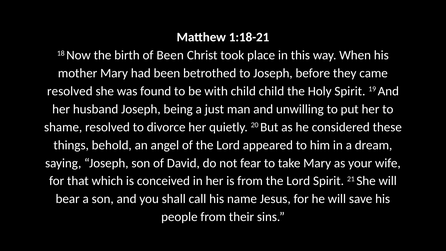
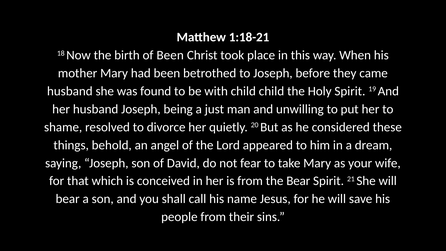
resolved at (70, 91): resolved -> husband
from the Lord: Lord -> Bear
